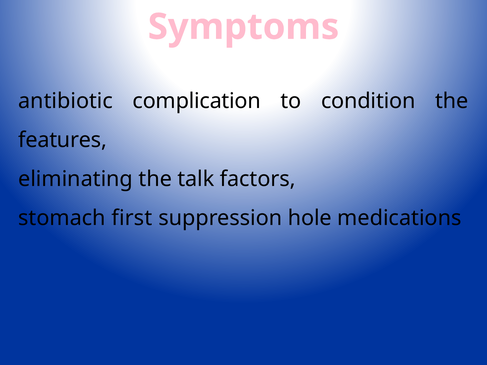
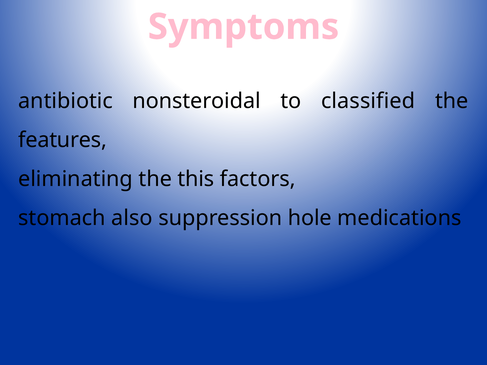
complication: complication -> nonsteroidal
condition: condition -> classified
talk: talk -> this
first: first -> also
